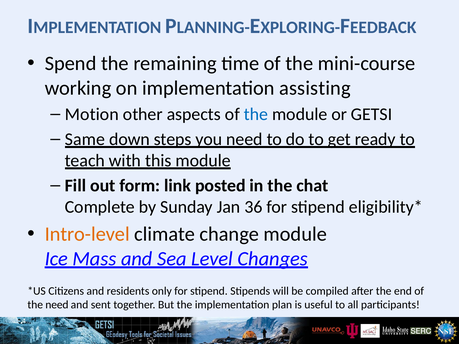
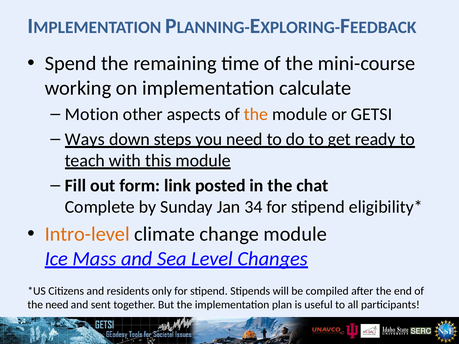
assisting: assisting -> calculate
the at (256, 114) colour: blue -> orange
Same: Same -> Ways
36: 36 -> 34
